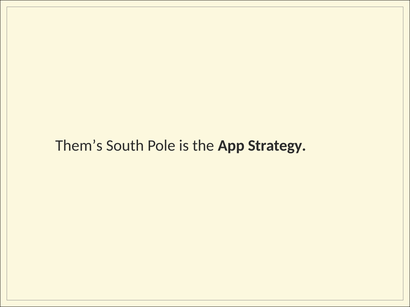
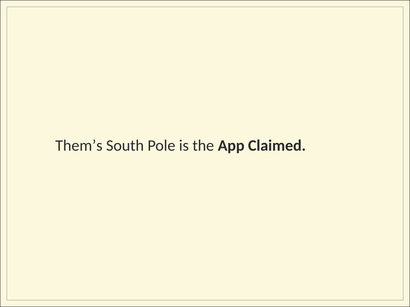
Strategy: Strategy -> Claimed
